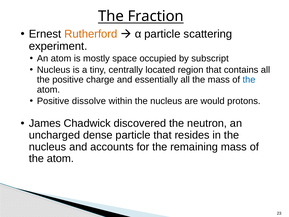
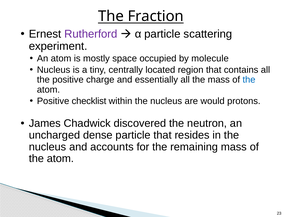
Rutherford colour: orange -> purple
subscript: subscript -> molecule
dissolve: dissolve -> checklist
